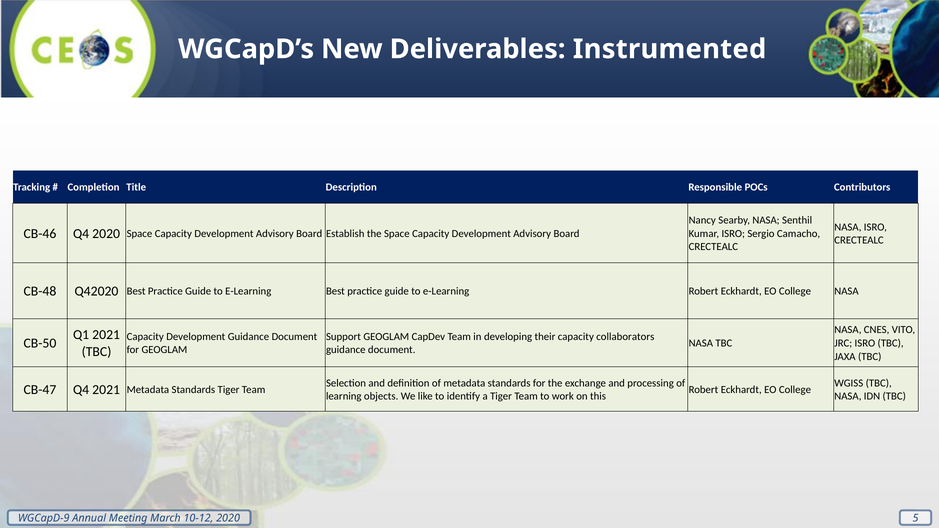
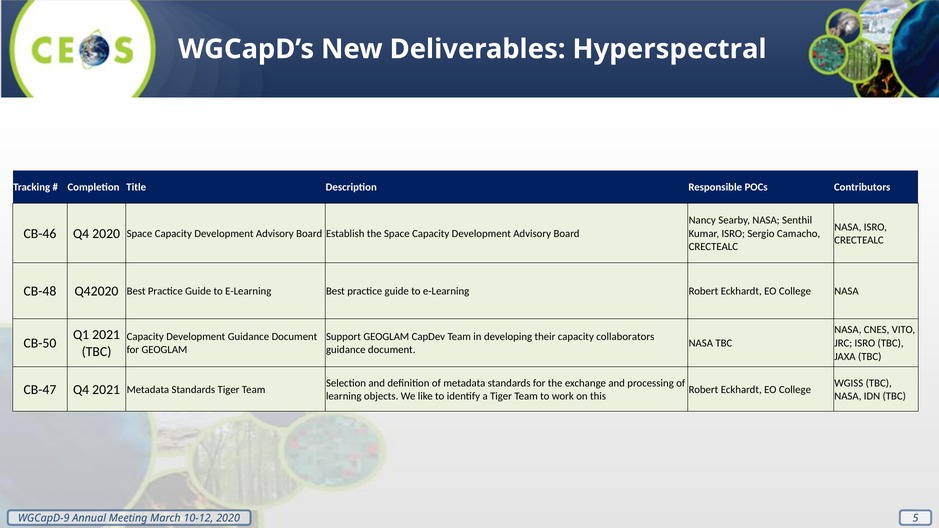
Instrumented: Instrumented -> Hyperspectral
